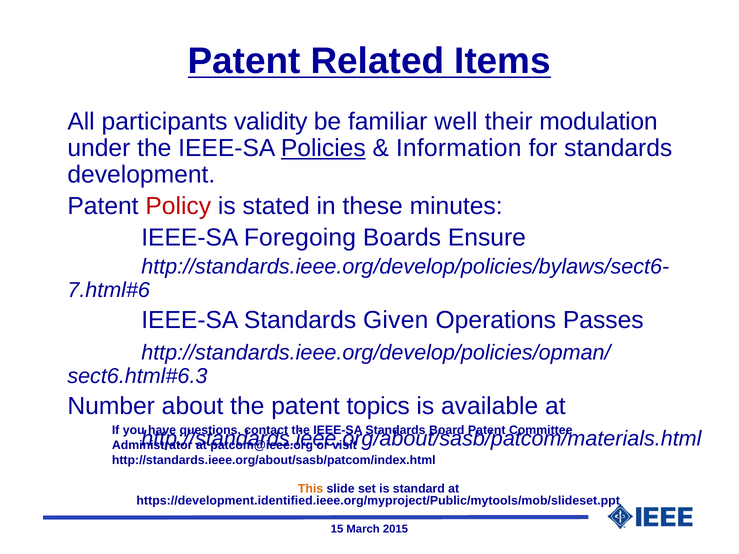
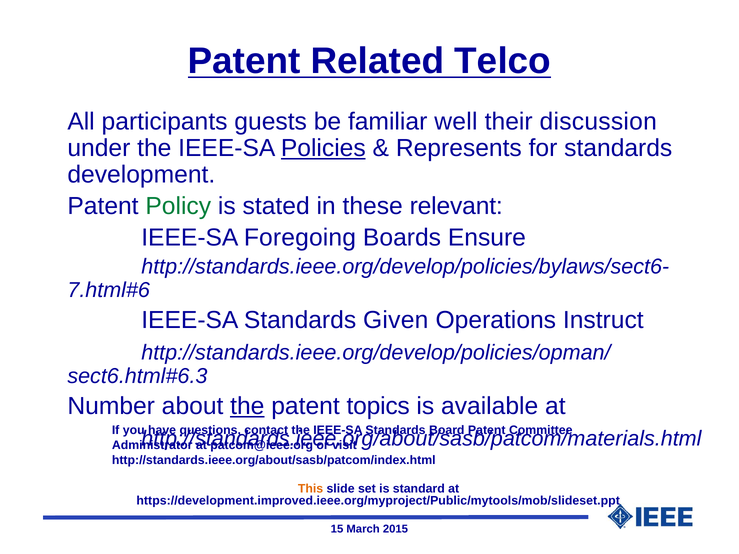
Items: Items -> Telco
validity: validity -> guests
modulation: modulation -> discussion
Information: Information -> Represents
Policy colour: red -> green
minutes: minutes -> relevant
Passes: Passes -> Instruct
the at (247, 406) underline: none -> present
https://development.identified.ieee.org/myproject/Public/mytools/mob/slideset.ppt: https://development.identified.ieee.org/myproject/Public/mytools/mob/slideset.ppt -> https://development.improved.ieee.org/myproject/Public/mytools/mob/slideset.ppt
